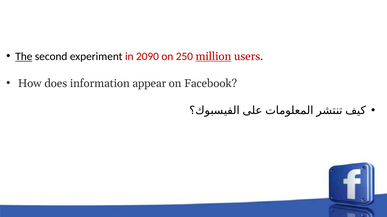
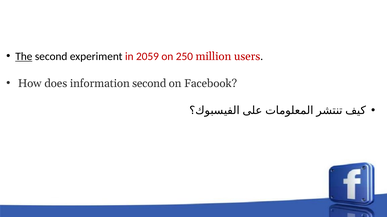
2090: 2090 -> 2059
million underline: present -> none
information appear: appear -> second
